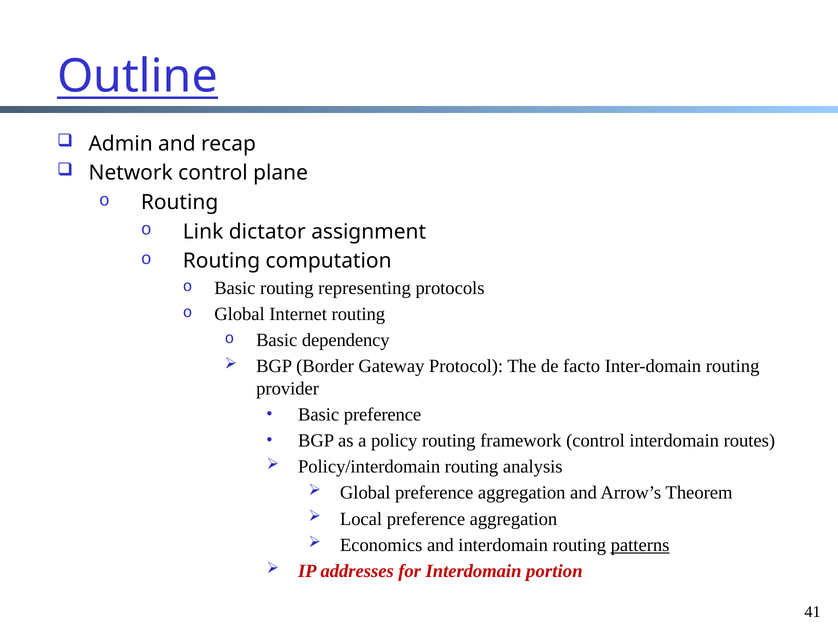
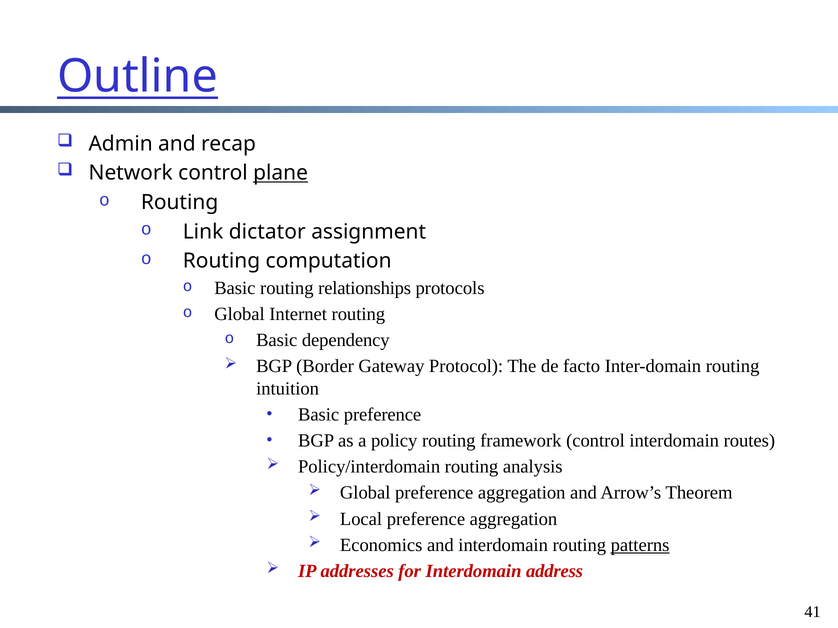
plane underline: none -> present
representing: representing -> relationships
provider: provider -> intuition
portion: portion -> address
